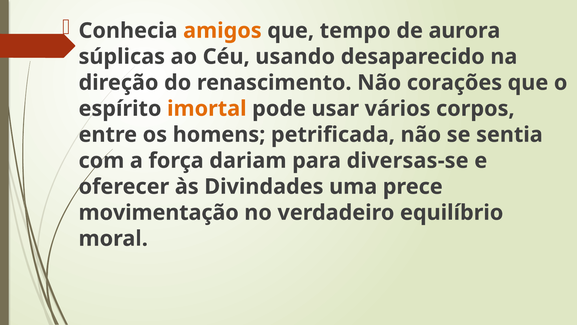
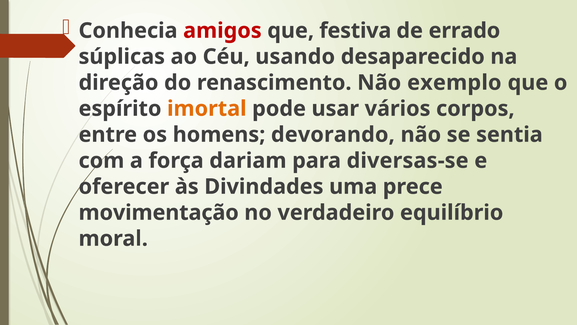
amigos colour: orange -> red
tempo: tempo -> festiva
aurora: aurora -> errado
corações: corações -> exemplo
petrificada: petrificada -> devorando
